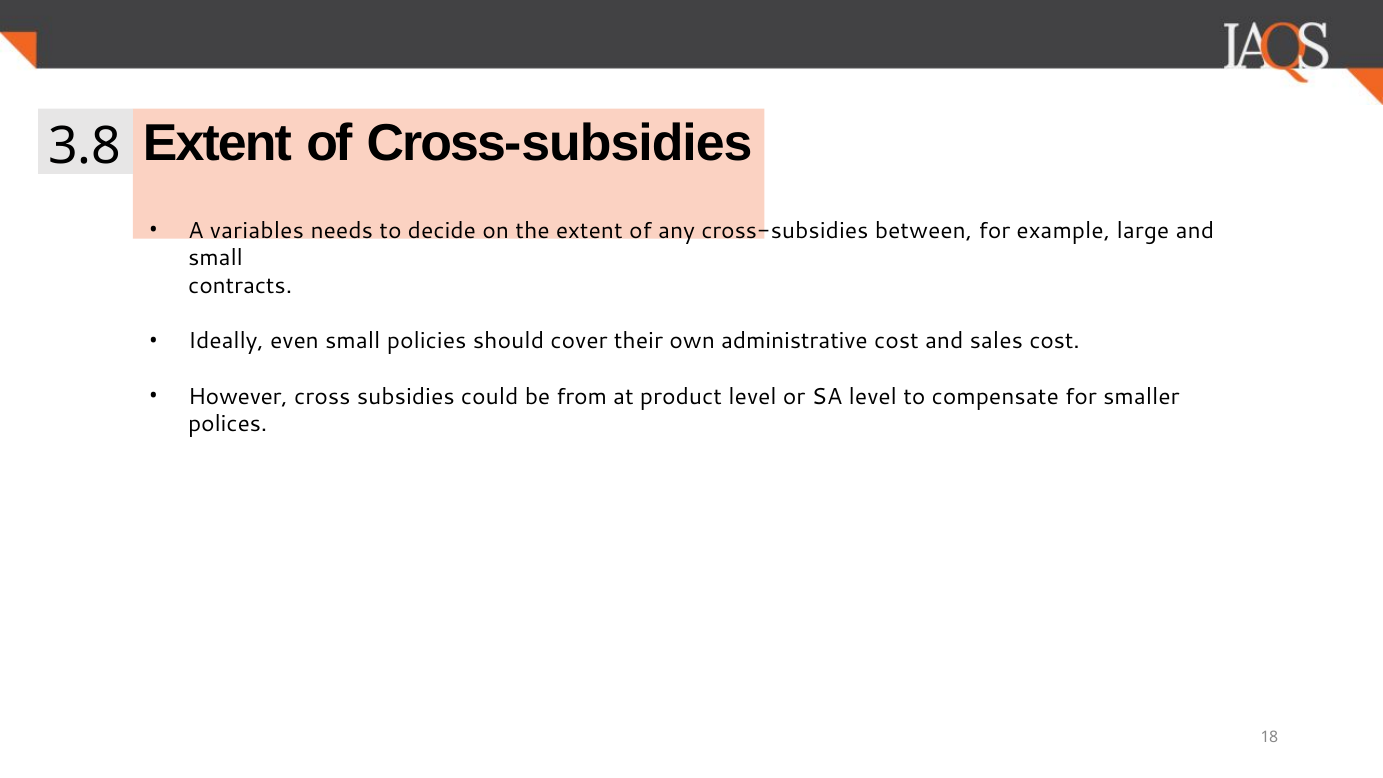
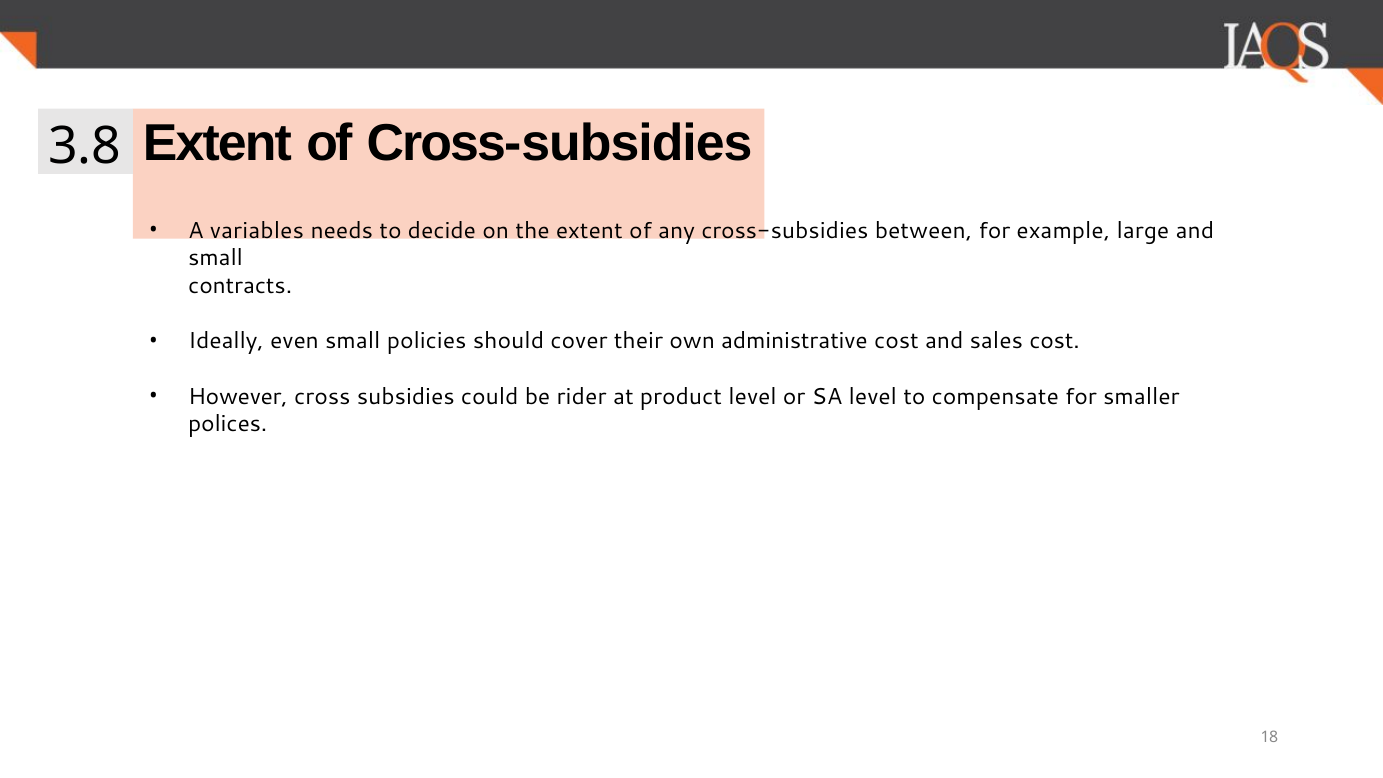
from: from -> rider
